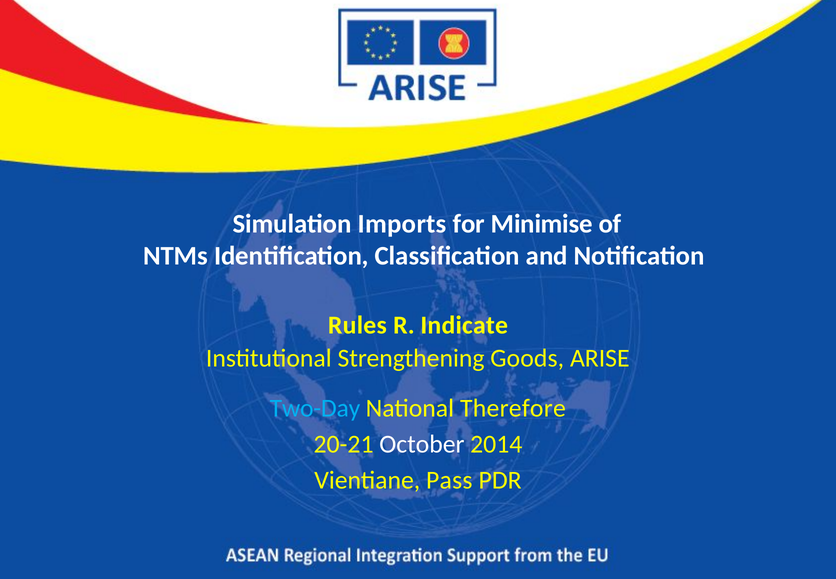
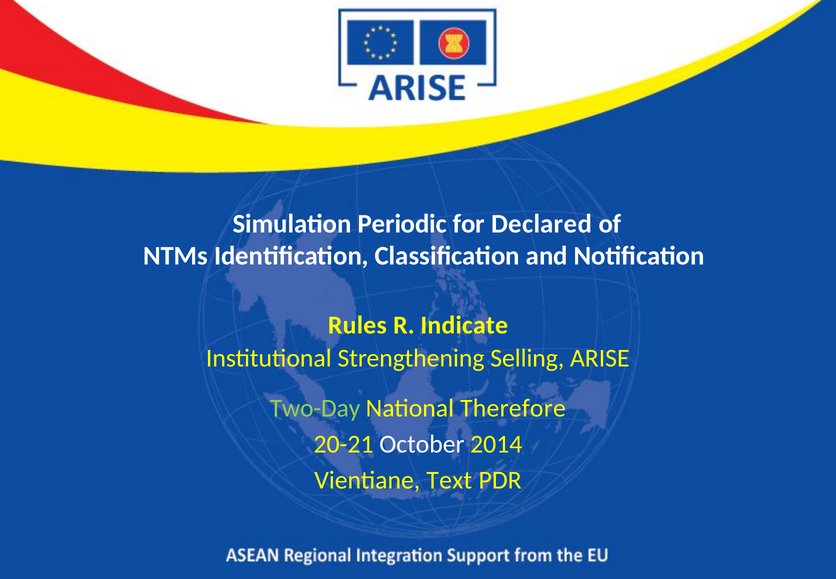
Imports: Imports -> Periodic
Minimise: Minimise -> Declared
Goods: Goods -> Selling
Two-Day colour: light blue -> light green
Pass: Pass -> Text
